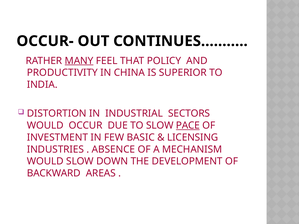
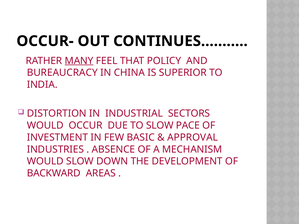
PRODUCTIVITY: PRODUCTIVITY -> BUREAUCRACY
PACE underline: present -> none
LICENSING: LICENSING -> APPROVAL
